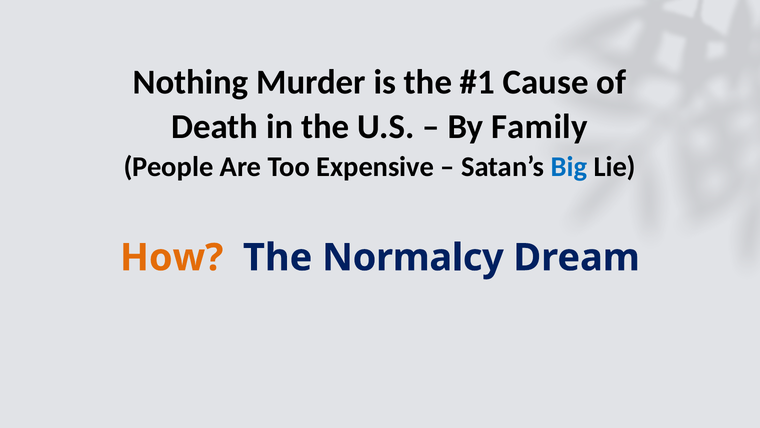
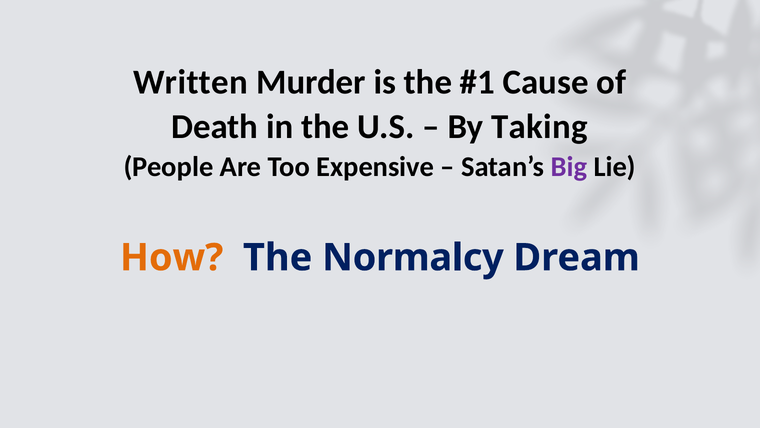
Nothing: Nothing -> Written
Family: Family -> Taking
Big colour: blue -> purple
